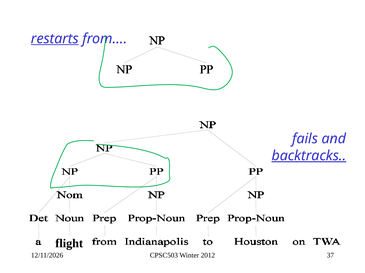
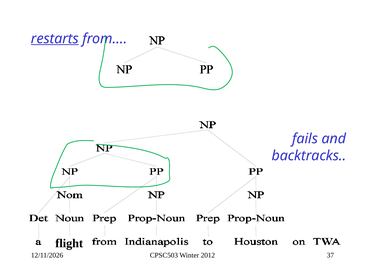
backtracks underline: present -> none
